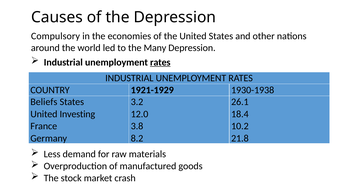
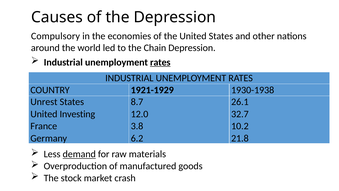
Many: Many -> Chain
Beliefs: Beliefs -> Unrest
3.2: 3.2 -> 8.7
18.4: 18.4 -> 32.7
8.2: 8.2 -> 6.2
demand underline: none -> present
